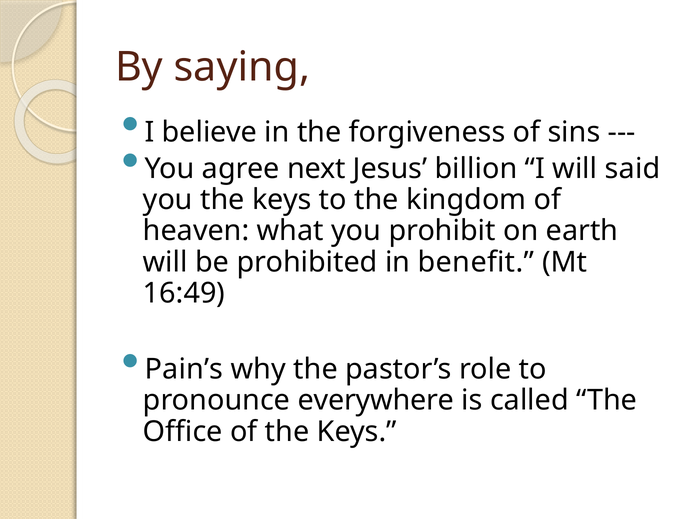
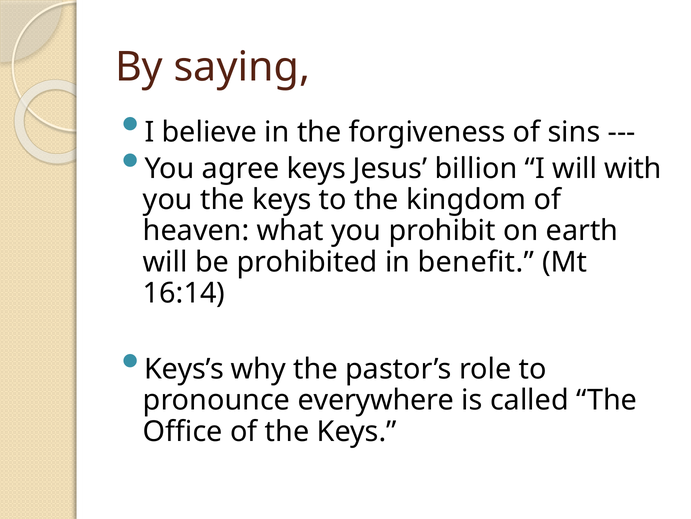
agree next: next -> keys
said: said -> with
16:49: 16:49 -> 16:14
Pain’s: Pain’s -> Keys’s
